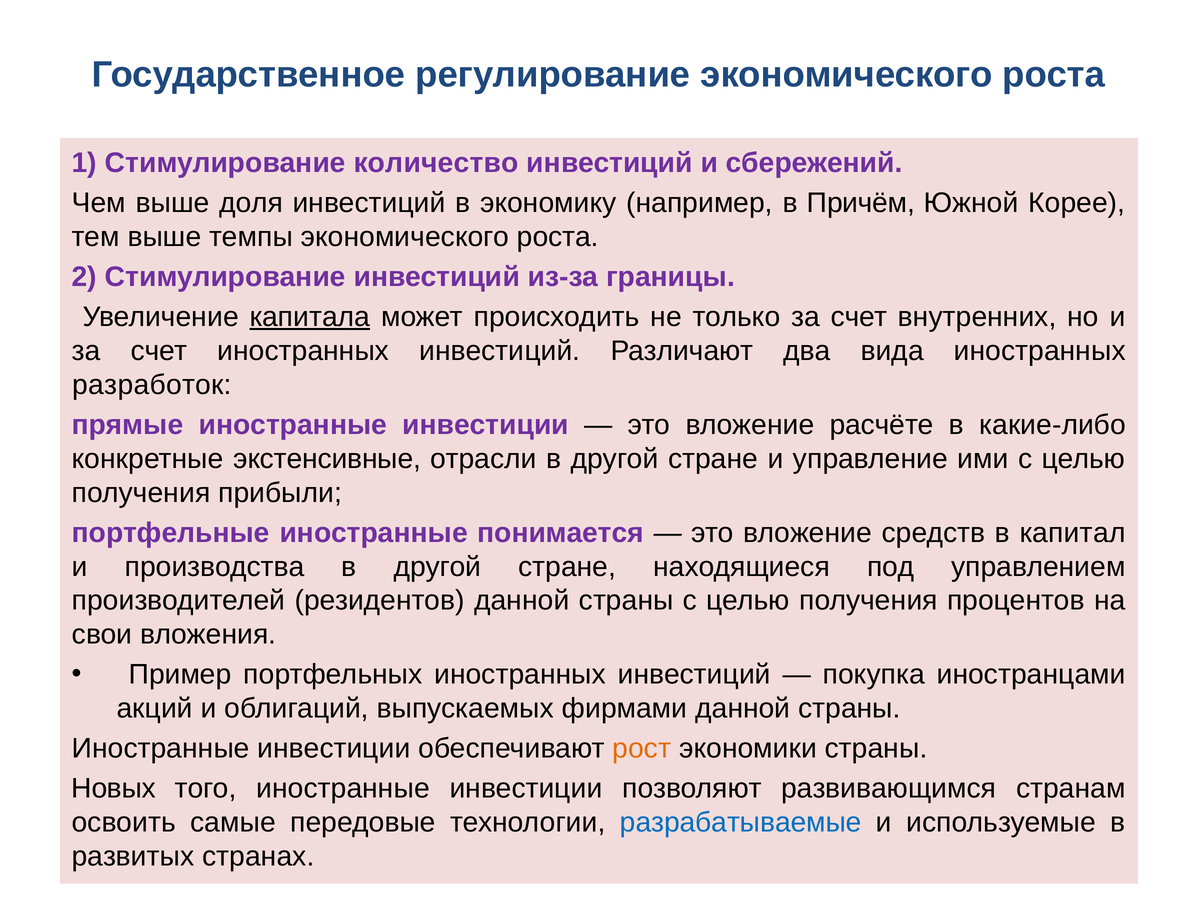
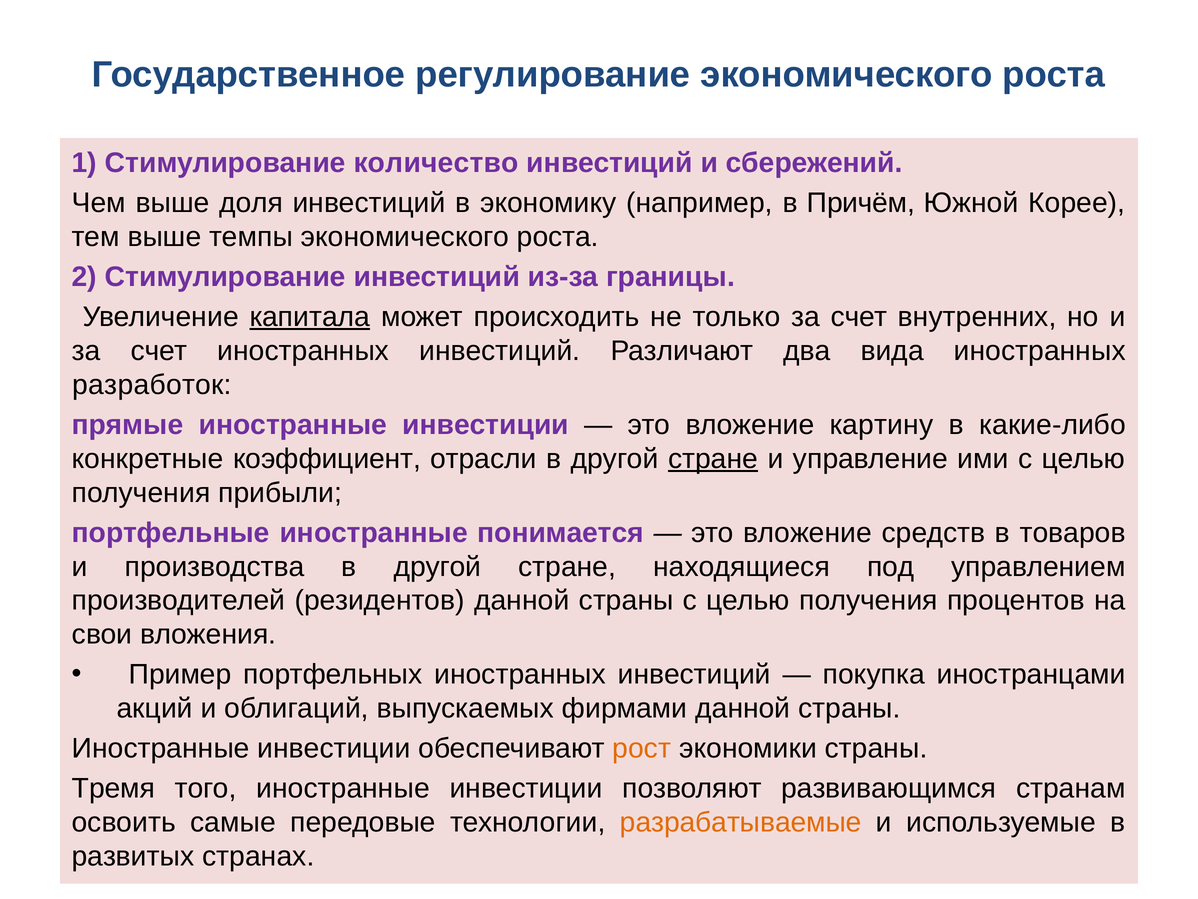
расчёте: расчёте -> картину
экстенсивные: экстенсивные -> коэффициент
стране at (713, 458) underline: none -> present
капитал: капитал -> товаров
Новых: Новых -> Тремя
разрабатываемые colour: blue -> orange
